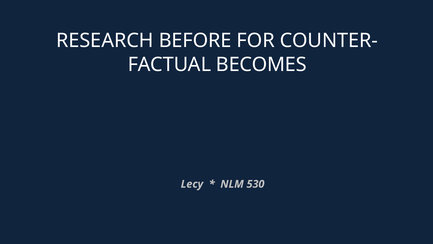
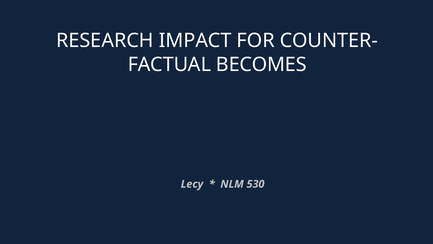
BEFORE: BEFORE -> IMPACT
